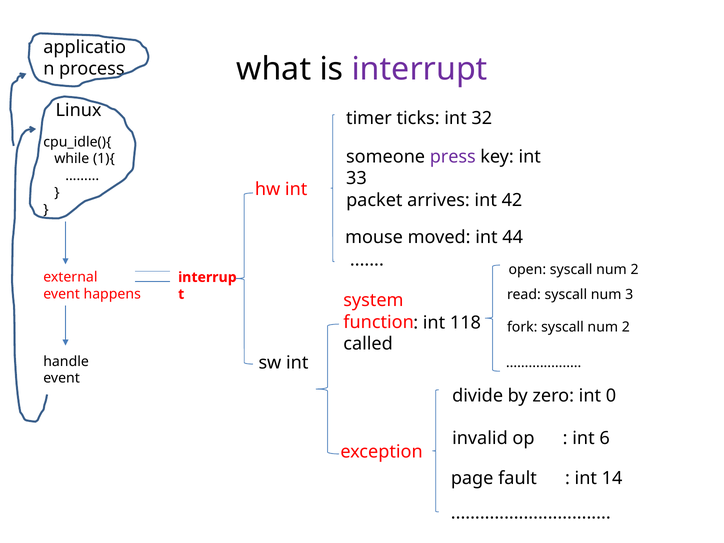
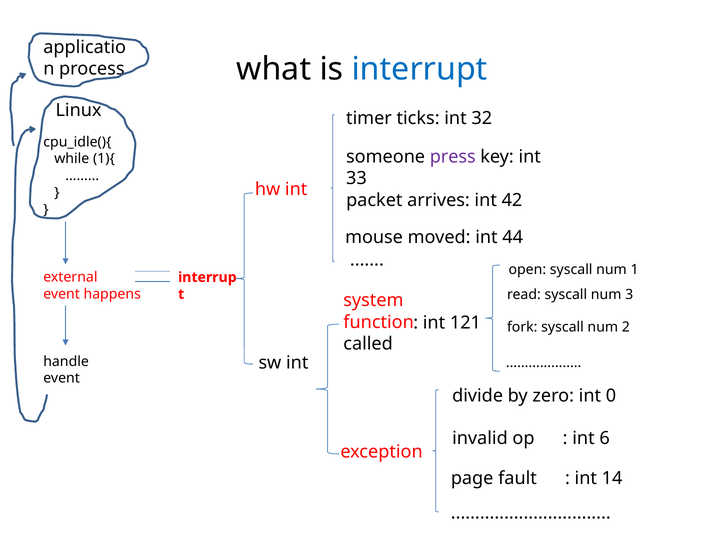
interrupt colour: purple -> blue
open syscall num 2: 2 -> 1
118: 118 -> 121
